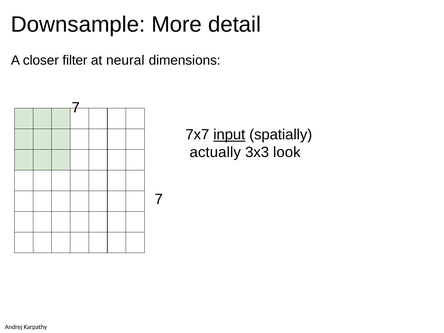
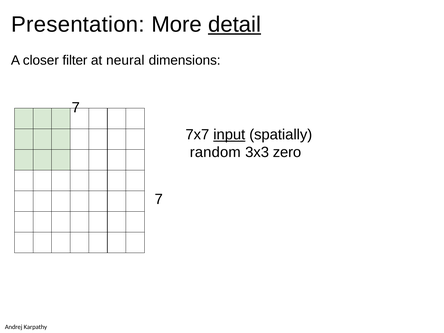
Downsample: Downsample -> Presentation
detail underline: none -> present
actually: actually -> random
look: look -> zero
